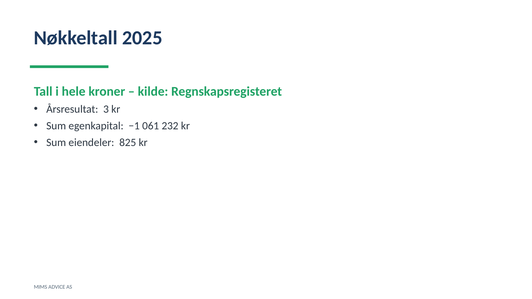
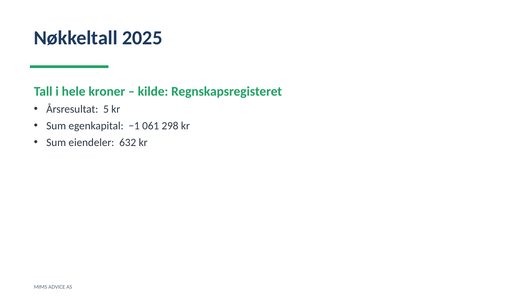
3: 3 -> 5
232: 232 -> 298
825: 825 -> 632
